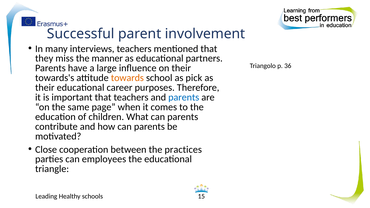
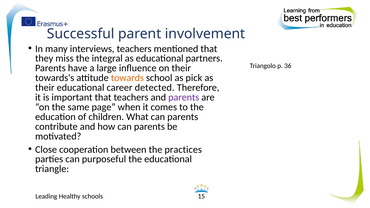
manner: manner -> integral
purposes: purposes -> detected
parents at (184, 97) colour: blue -> purple
employees: employees -> purposeful
